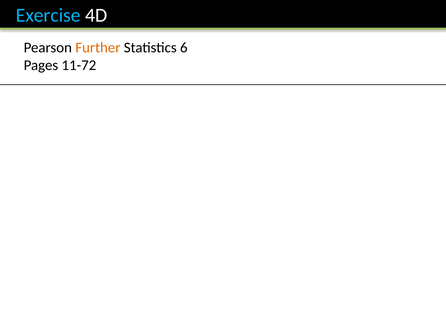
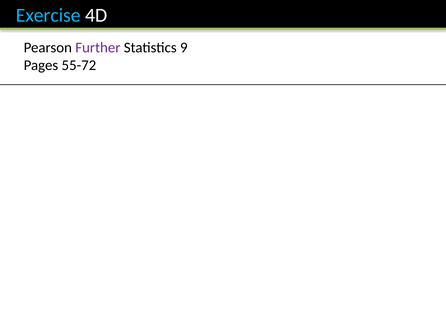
Further colour: orange -> purple
6: 6 -> 9
11-72: 11-72 -> 55-72
